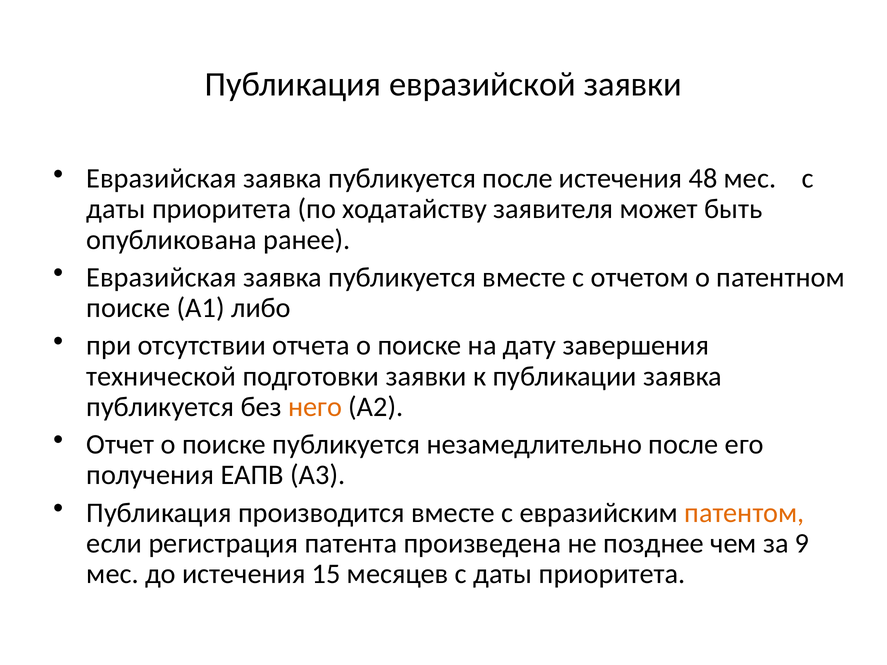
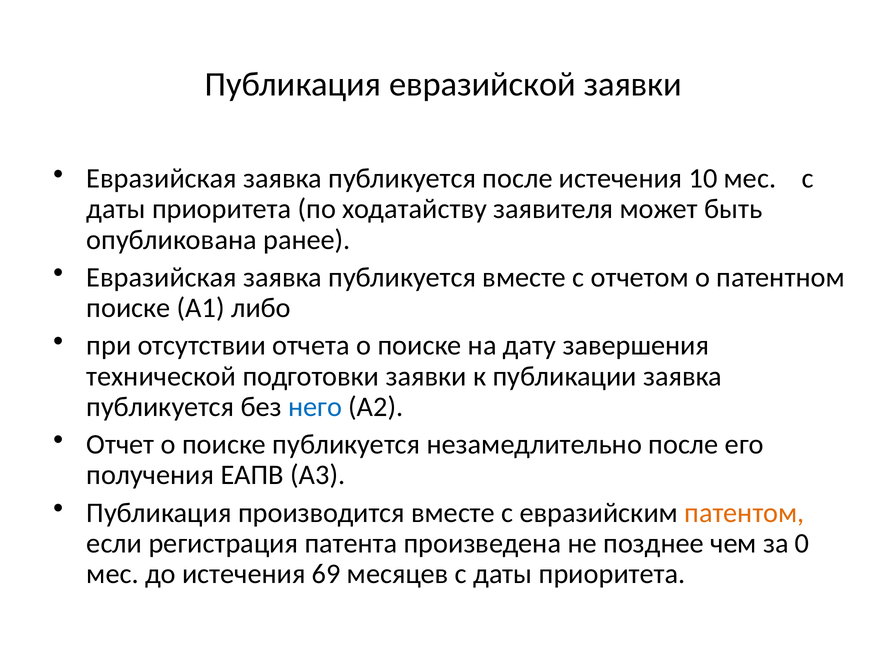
48: 48 -> 10
него colour: orange -> blue
9: 9 -> 0
15: 15 -> 69
